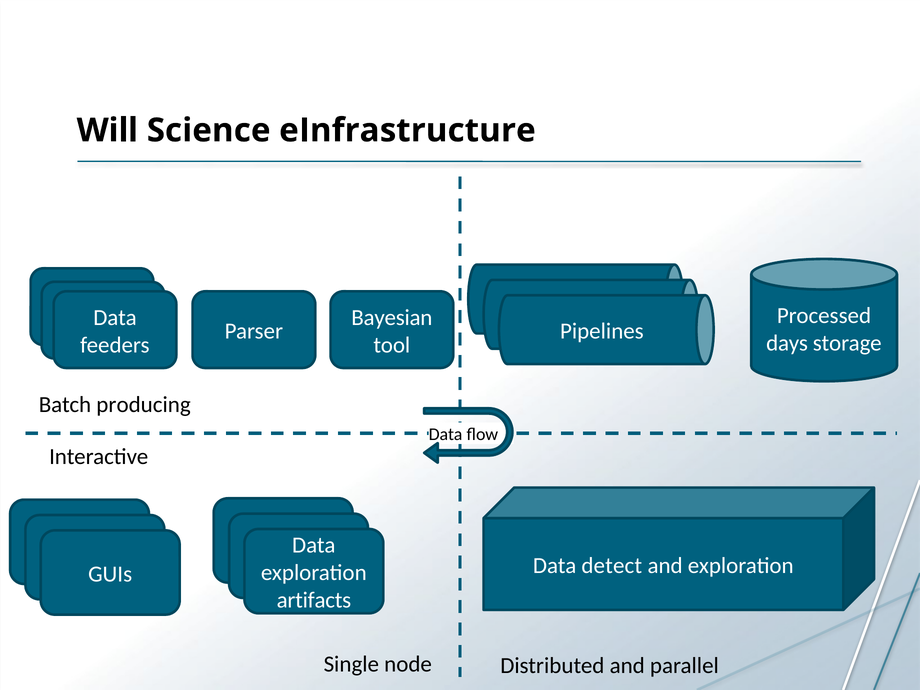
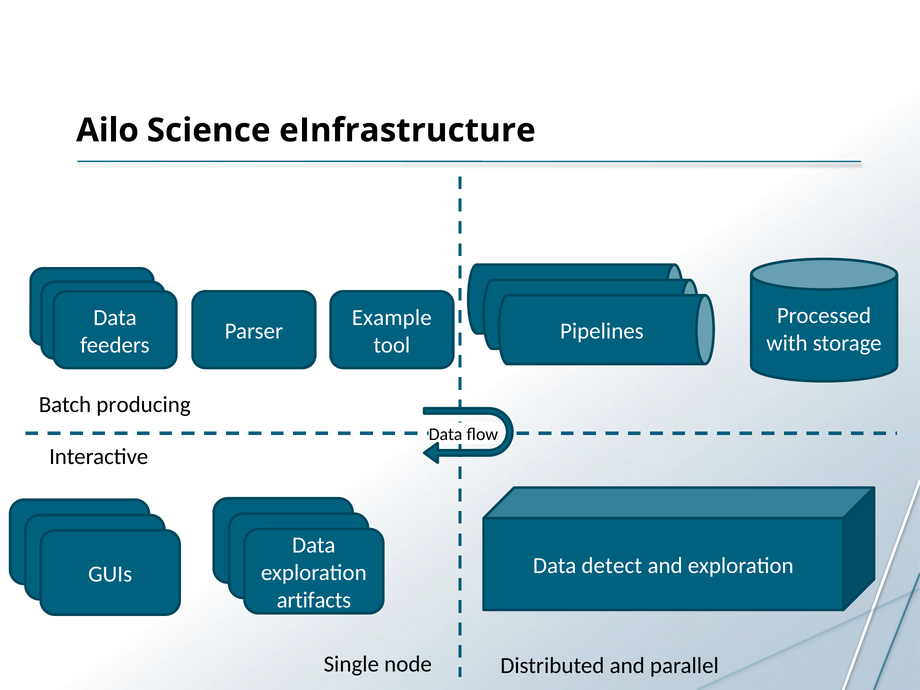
Will: Will -> Ailo
Bayesian: Bayesian -> Example
days: days -> with
